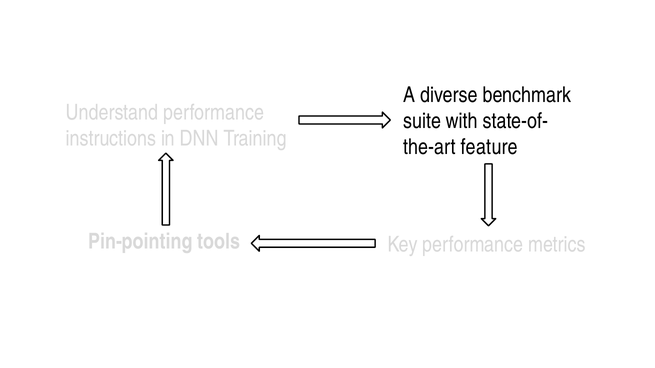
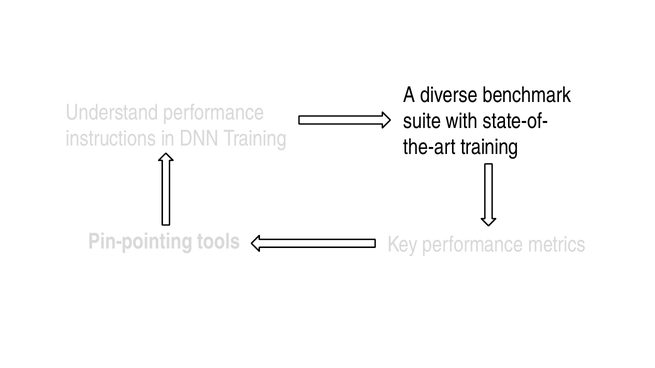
feature at (489, 147): feature -> training
